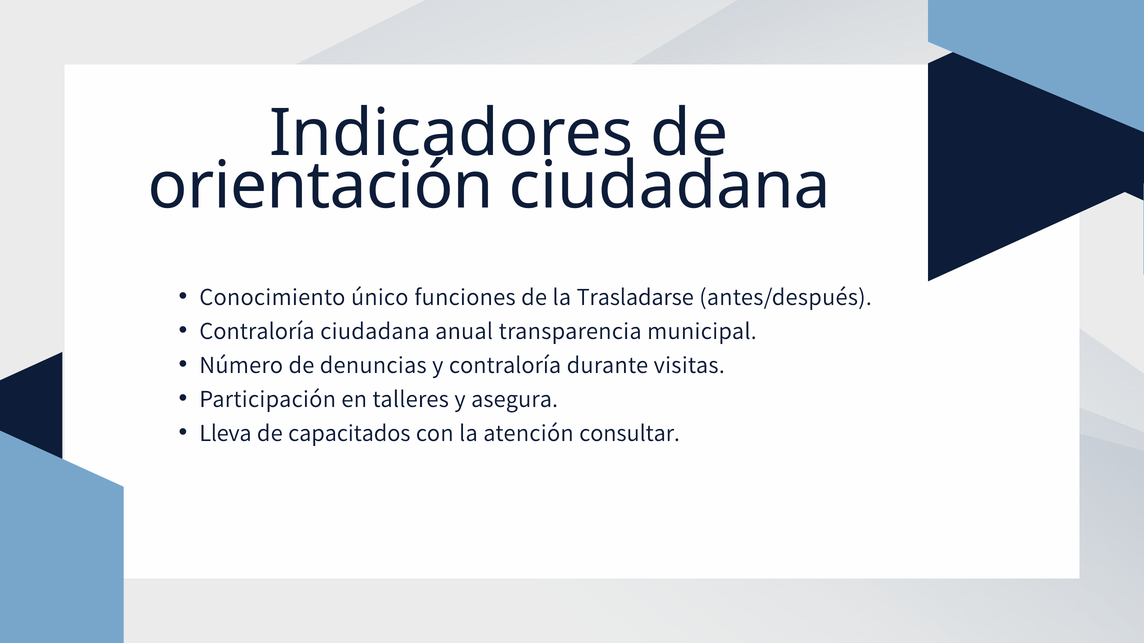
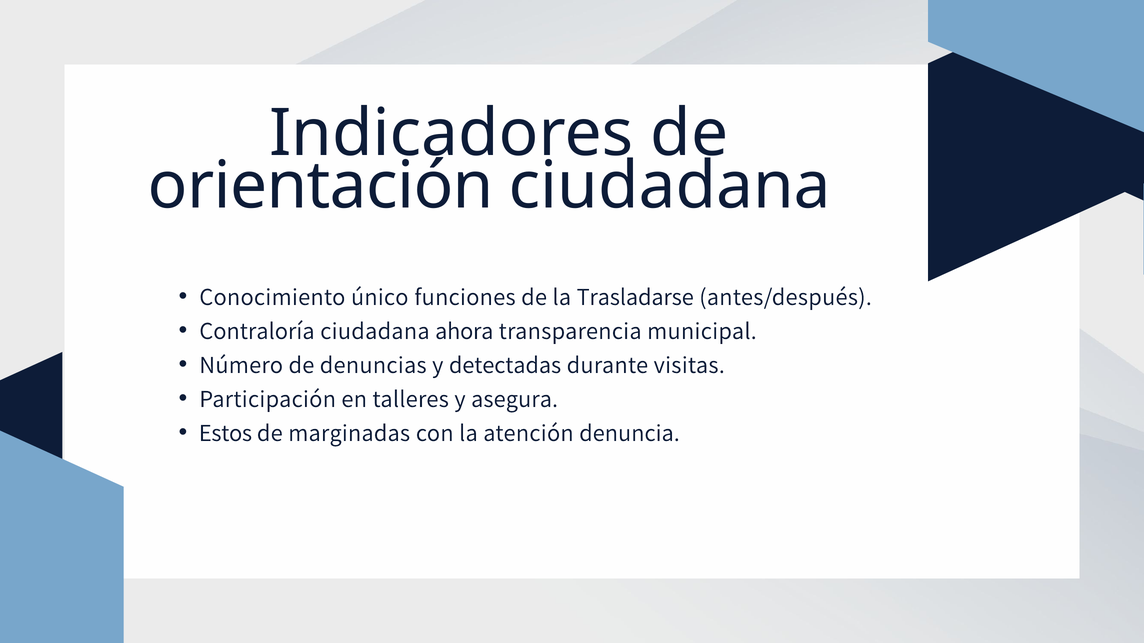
anual: anual -> ahora
y contraloría: contraloría -> detectadas
Lleva: Lleva -> Estos
capacitados: capacitados -> marginadas
consultar: consultar -> denuncia
